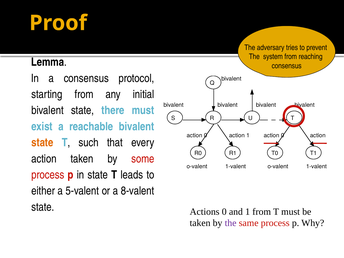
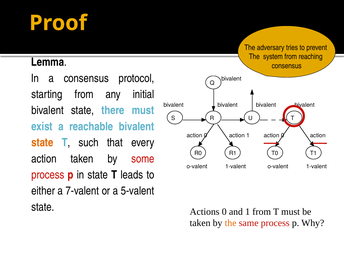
5-valent: 5-valent -> 7-valent
8-valent: 8-valent -> 5-valent
the at (231, 223) colour: purple -> orange
